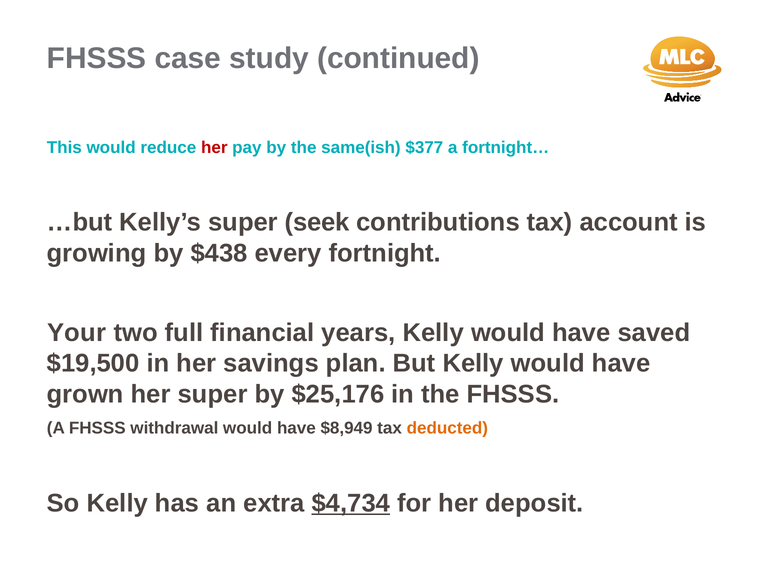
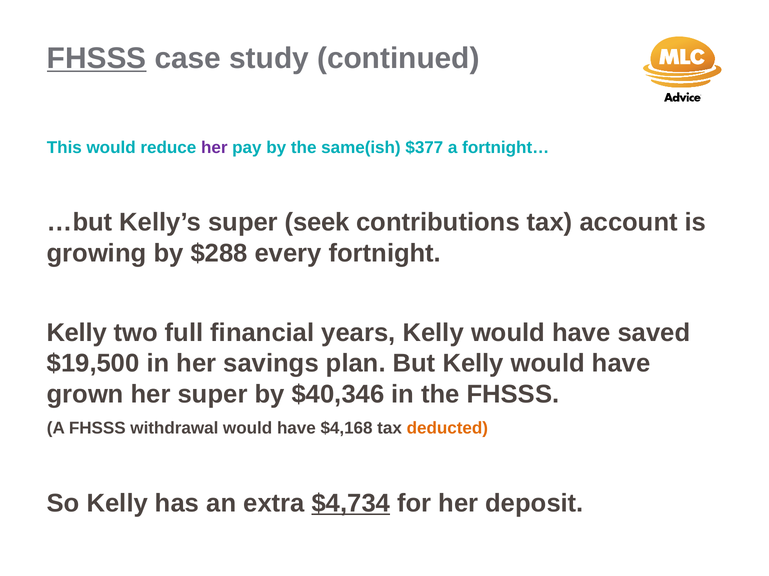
FHSSS at (97, 59) underline: none -> present
her at (214, 148) colour: red -> purple
$438: $438 -> $288
Your at (77, 333): Your -> Kelly
$25,176: $25,176 -> $40,346
$8,949: $8,949 -> $4,168
